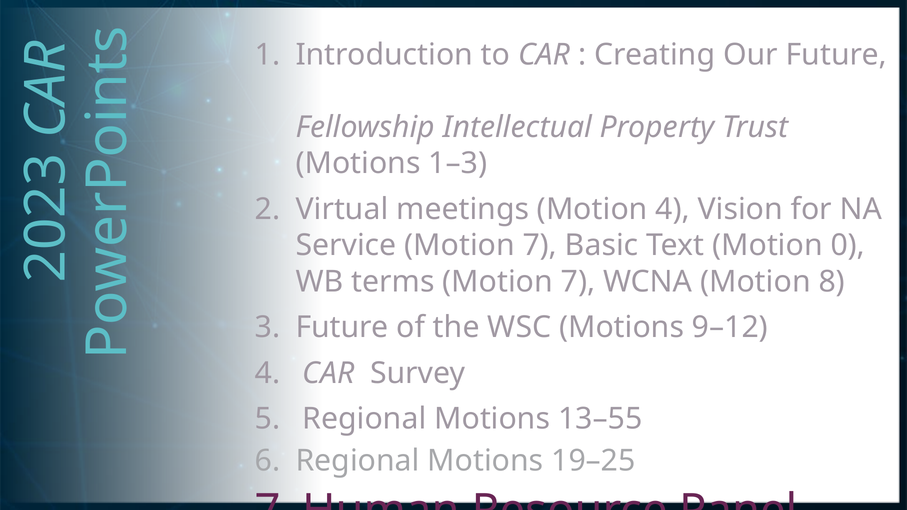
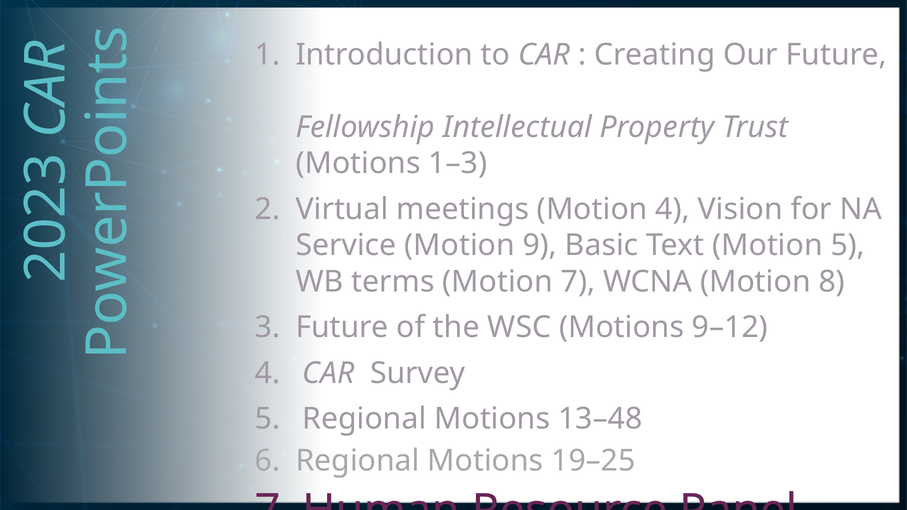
Service Motion 7: 7 -> 9
Motion 0: 0 -> 5
13–55: 13–55 -> 13–48
